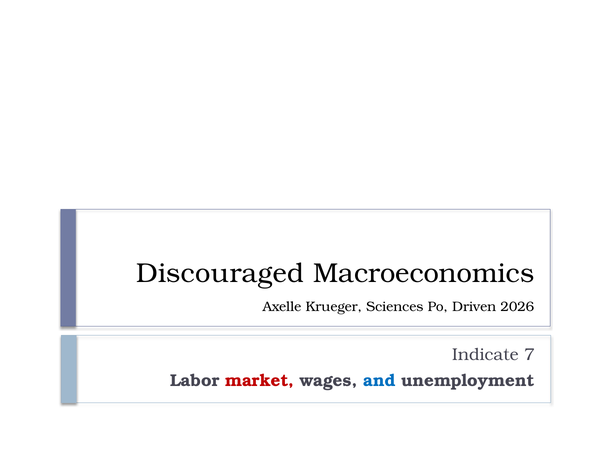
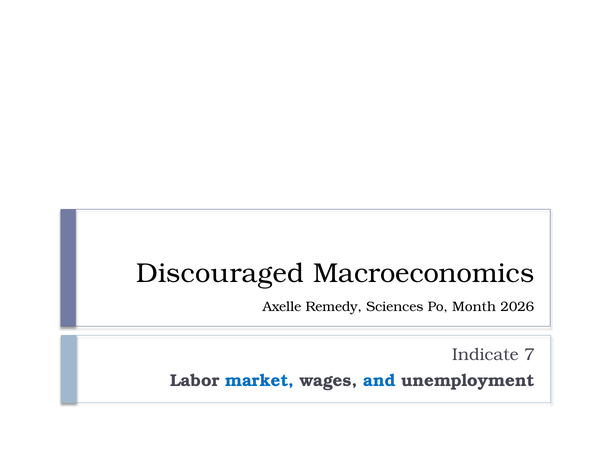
Krueger: Krueger -> Remedy
Driven: Driven -> Month
market colour: red -> blue
